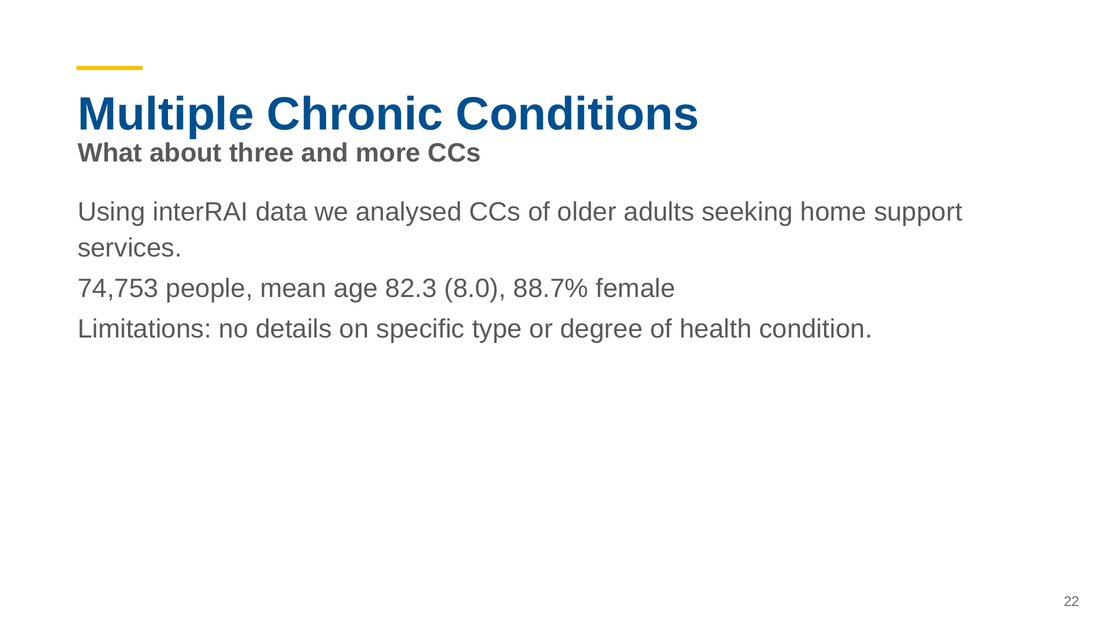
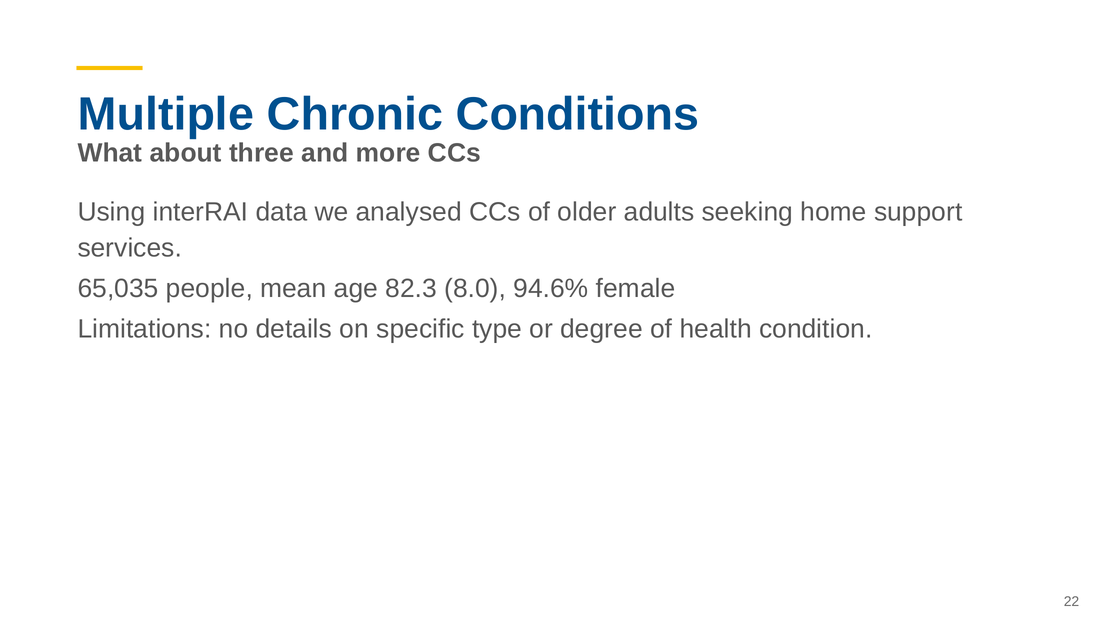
74,753: 74,753 -> 65,035
88.7%: 88.7% -> 94.6%
